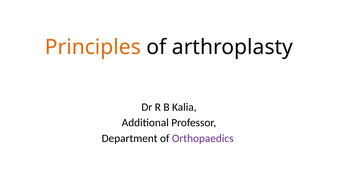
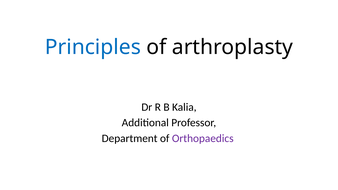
Principles colour: orange -> blue
